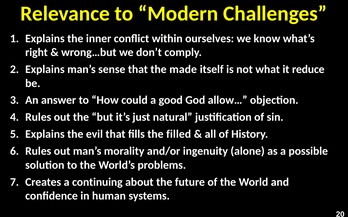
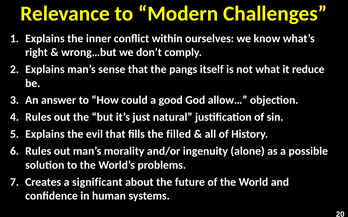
made: made -> pangs
continuing: continuing -> significant
